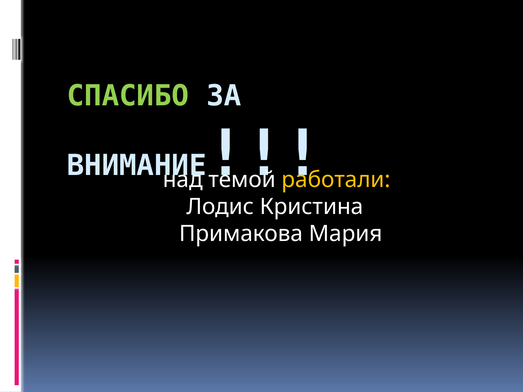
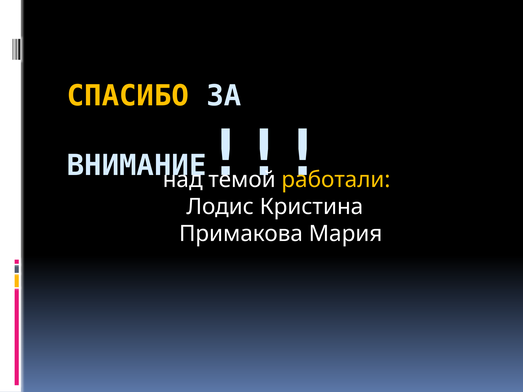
СПАСИБО colour: light green -> yellow
